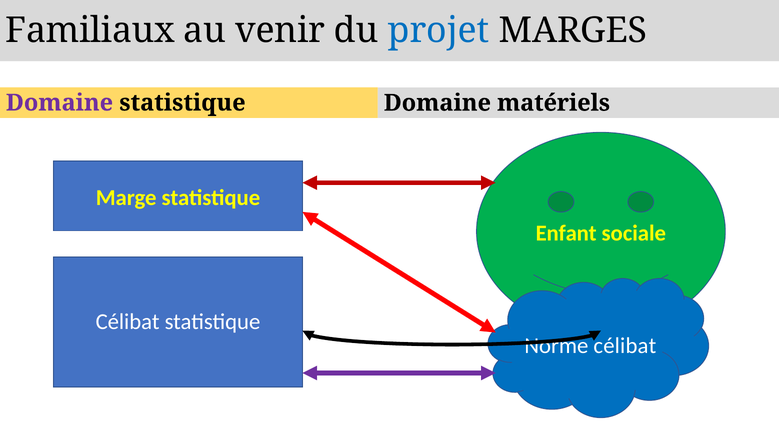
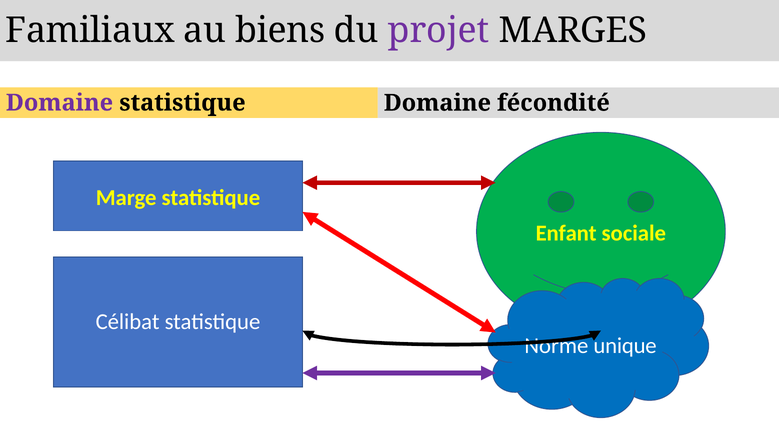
venir: venir -> biens
projet colour: blue -> purple
matériels: matériels -> fécondité
célibat at (625, 346): célibat -> unique
